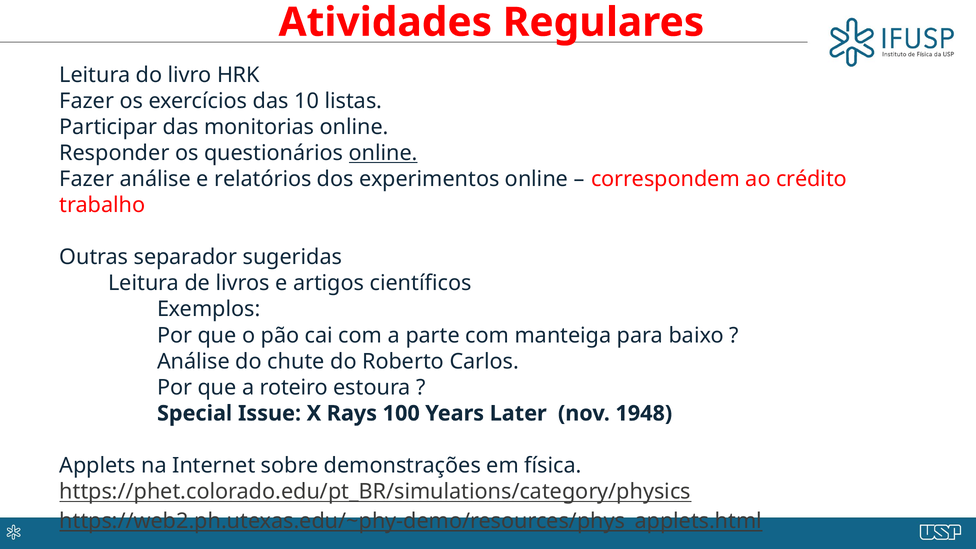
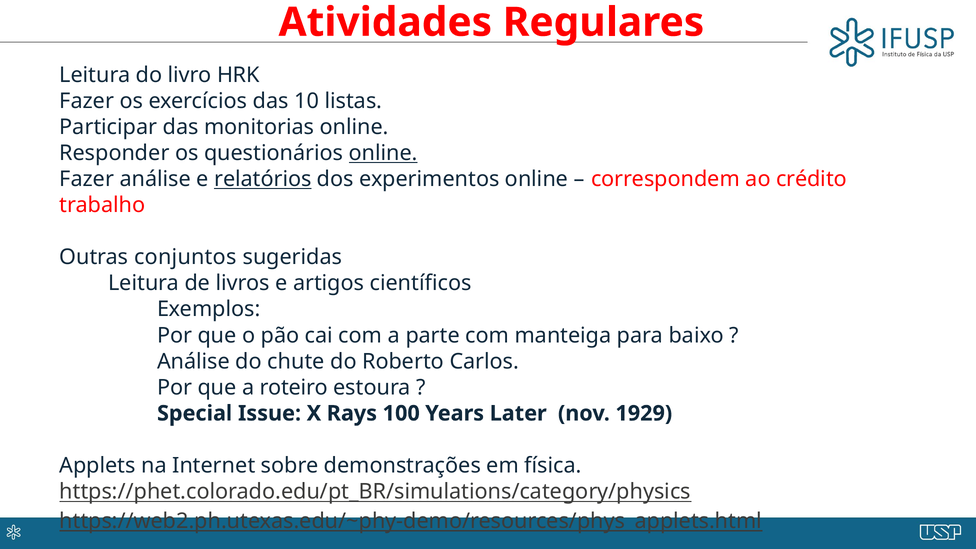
relatórios underline: none -> present
separador: separador -> conjuntos
1948: 1948 -> 1929
